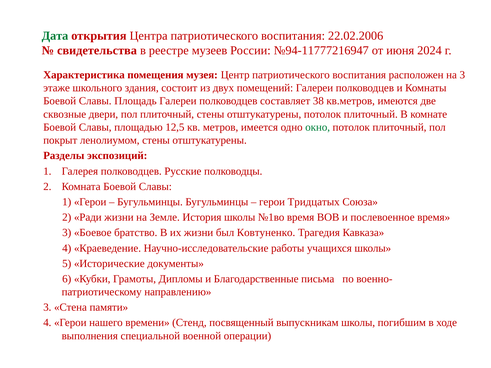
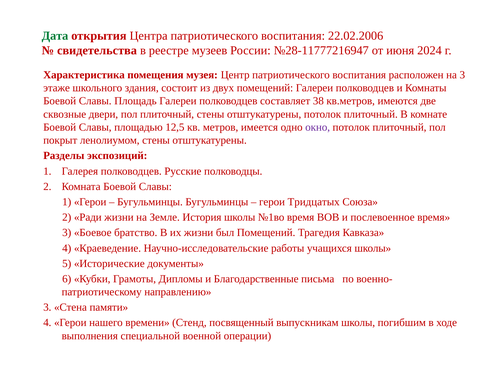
№94-11777216947: №94-11777216947 -> №28-11777216947
окно colour: green -> purple
был Ковтуненко: Ковтуненко -> Помещений
